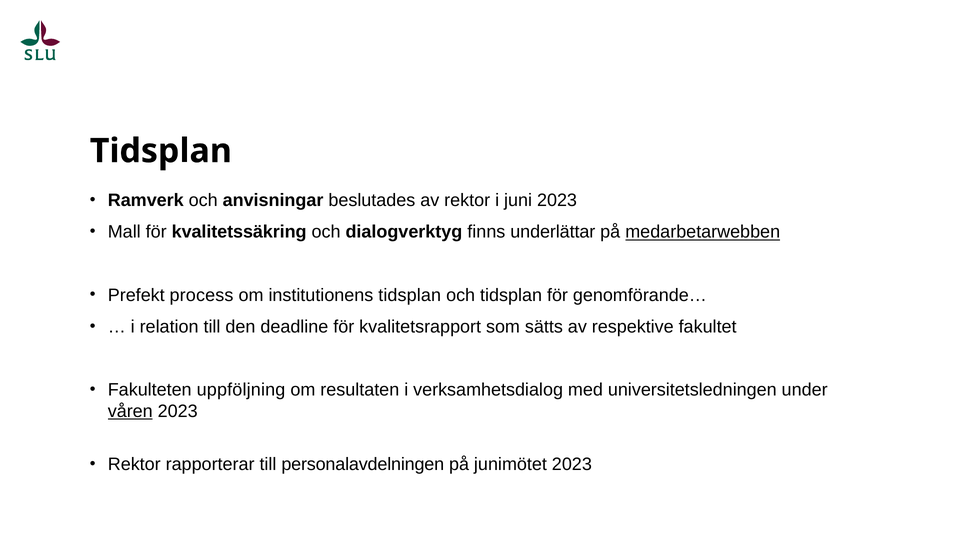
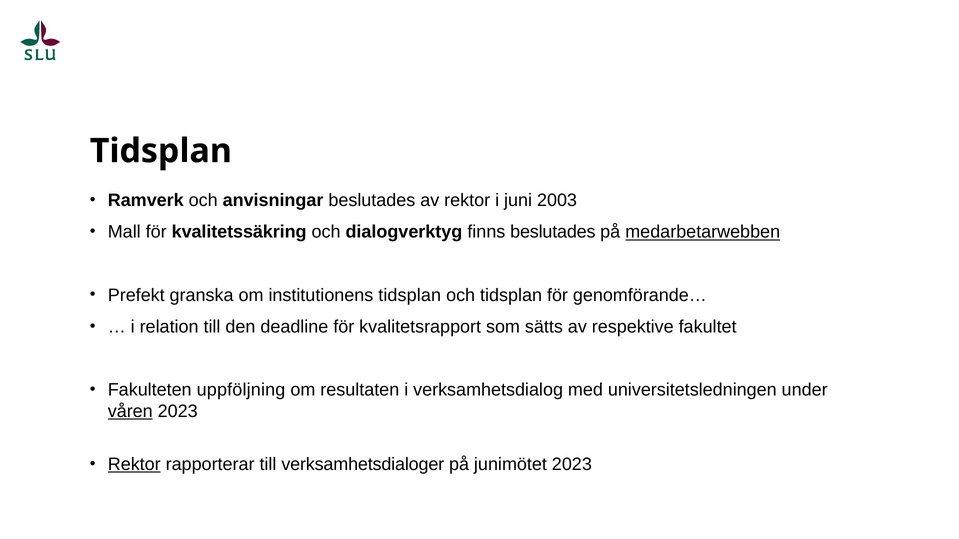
juni 2023: 2023 -> 2003
finns underlättar: underlättar -> beslutades
process: process -> granska
Rektor at (134, 465) underline: none -> present
personalavdelningen: personalavdelningen -> verksamhetsdialoger
